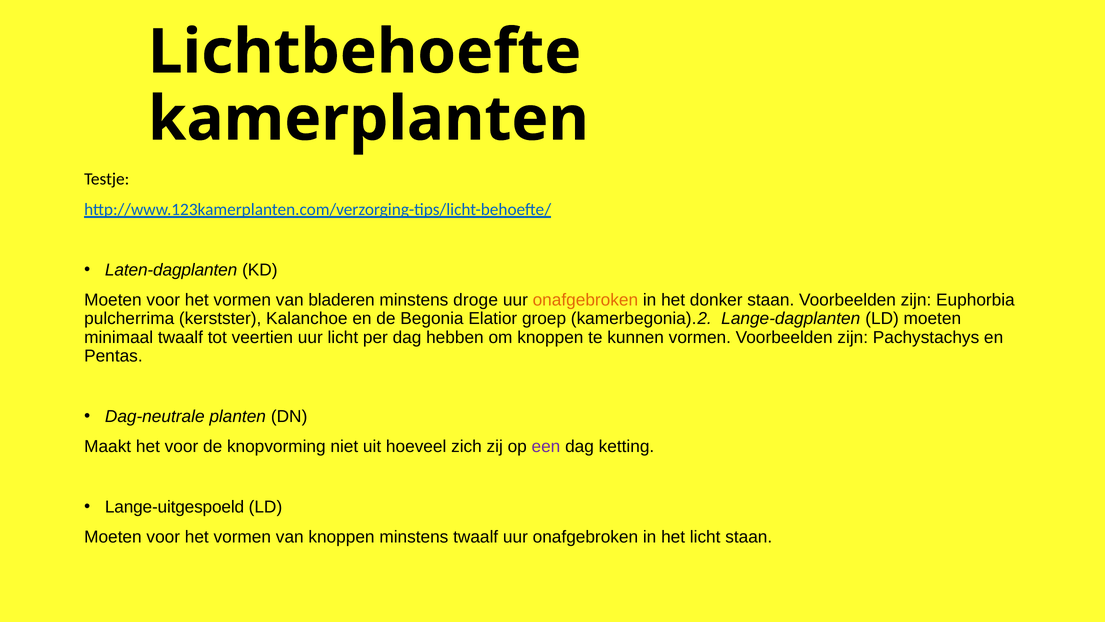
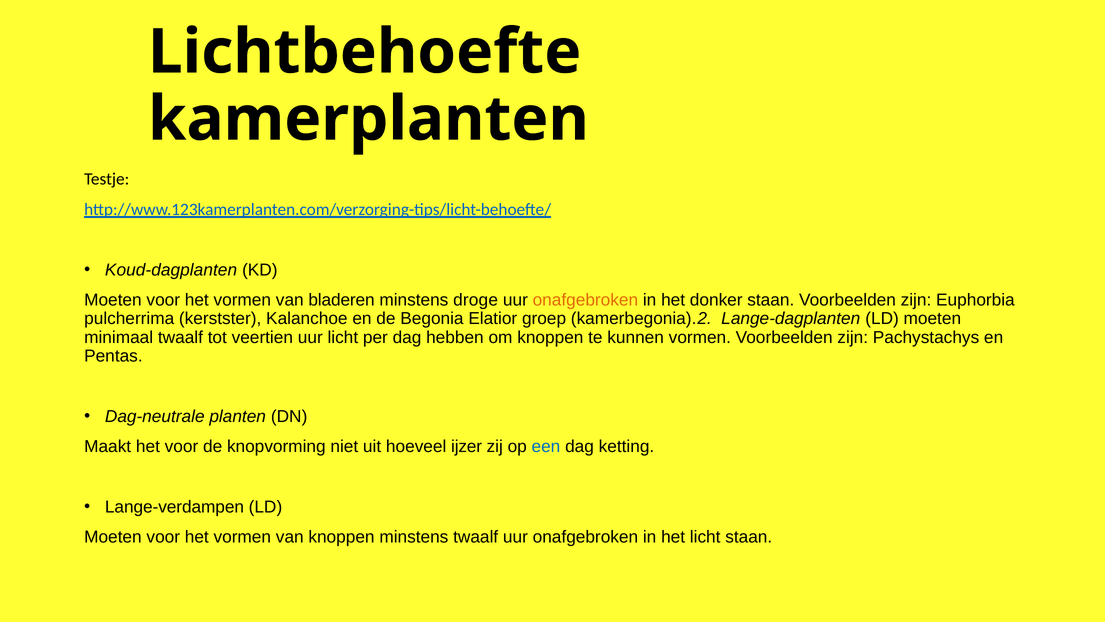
Laten-dagplanten: Laten-dagplanten -> Koud-dagplanten
zich: zich -> ijzer
een colour: purple -> blue
Lange-uitgespoeld: Lange-uitgespoeld -> Lange-verdampen
